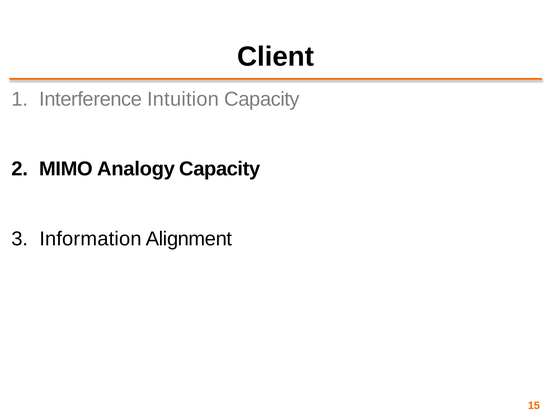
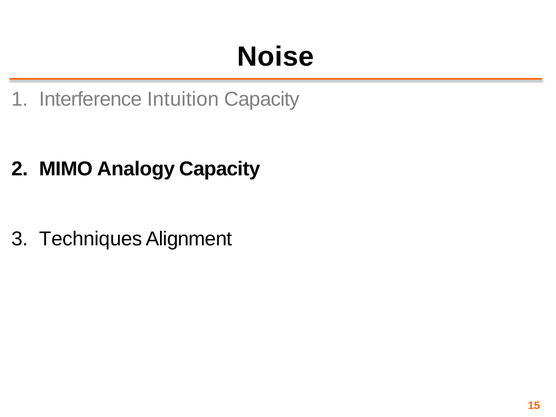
Client: Client -> Noise
Information: Information -> Techniques
